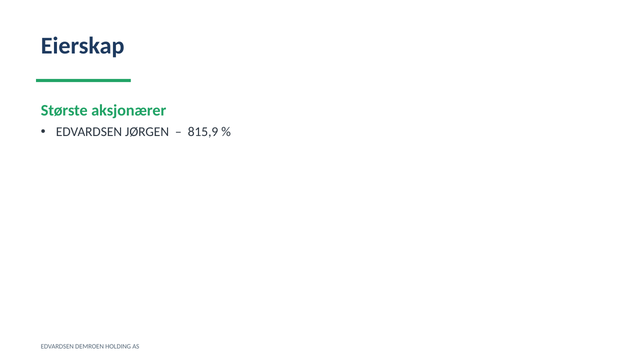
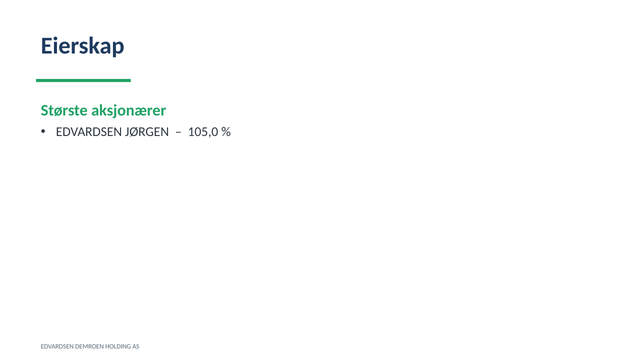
815,9: 815,9 -> 105,0
